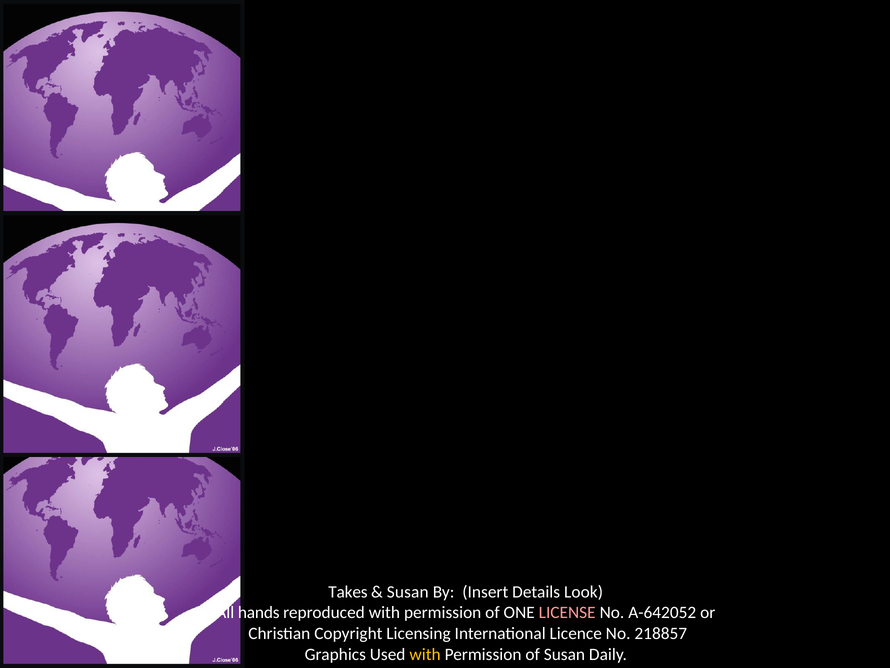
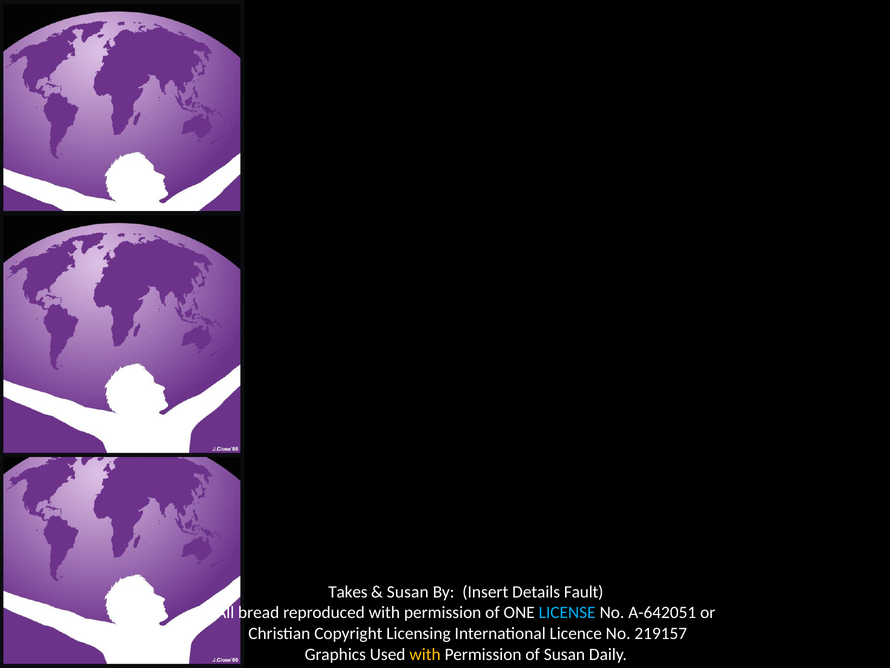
Look: Look -> Fault
hands: hands -> bread
LICENSE colour: pink -> light blue
A-642052: A-642052 -> A-642051
218857: 218857 -> 219157
